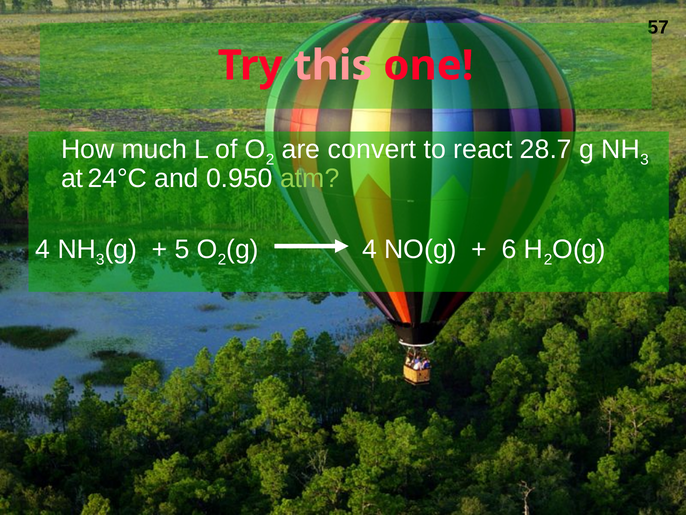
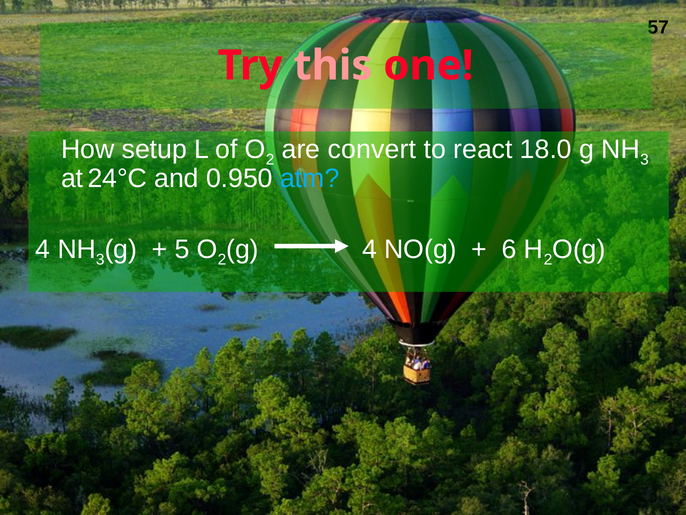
much: much -> setup
28.7: 28.7 -> 18.0
atm colour: light green -> light blue
